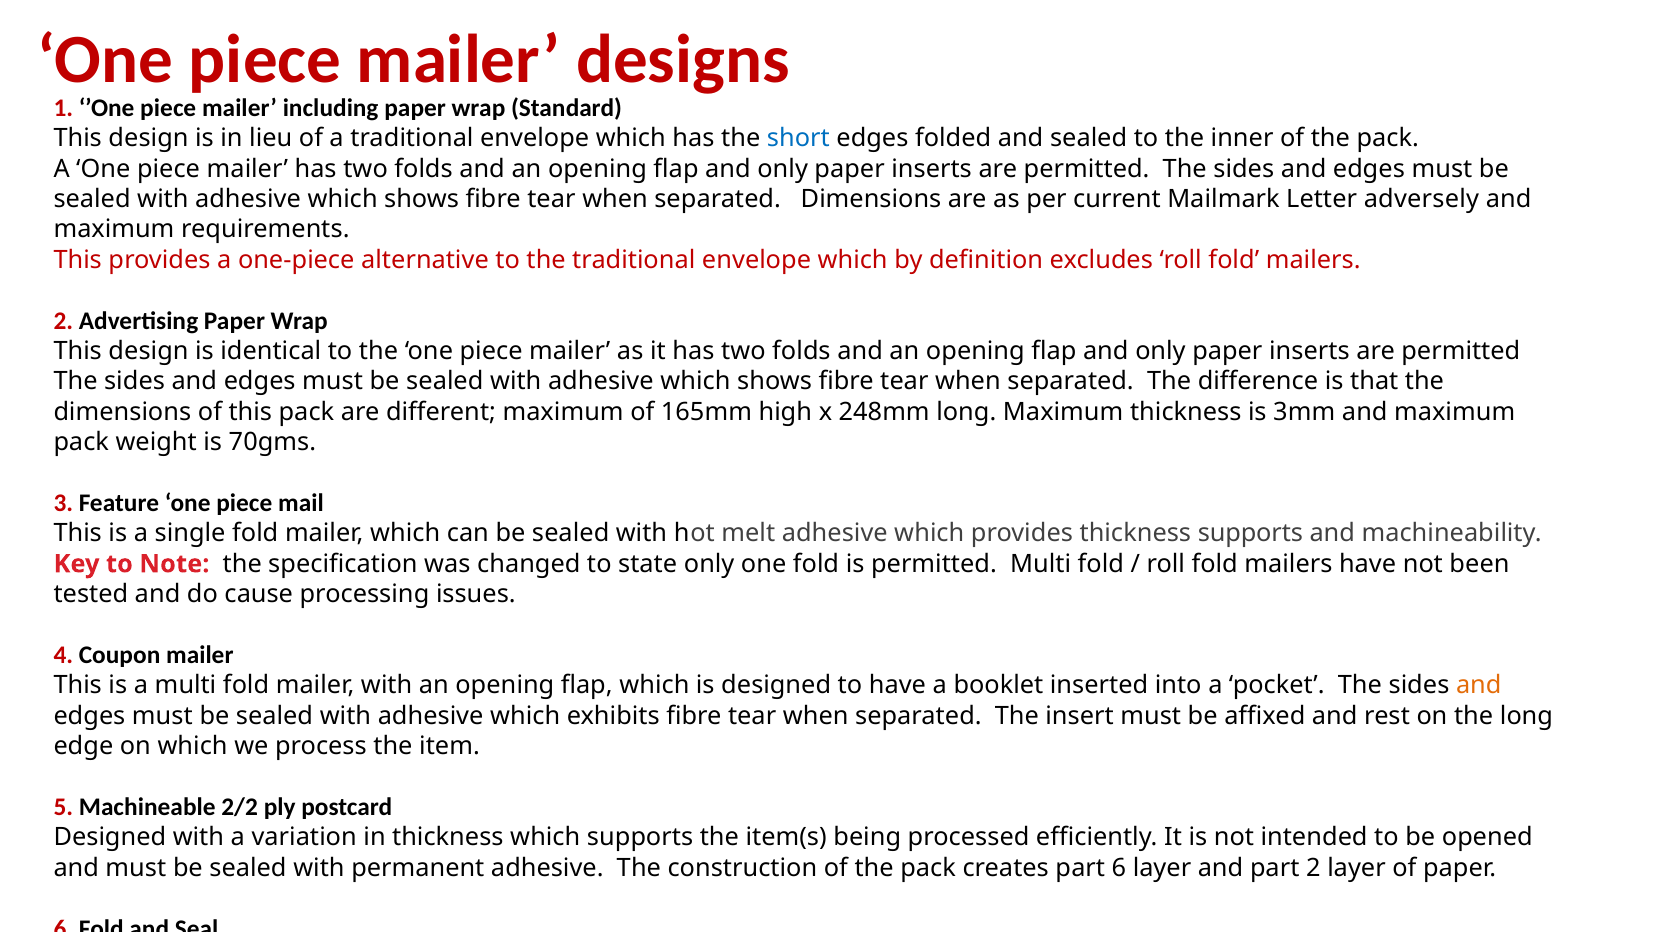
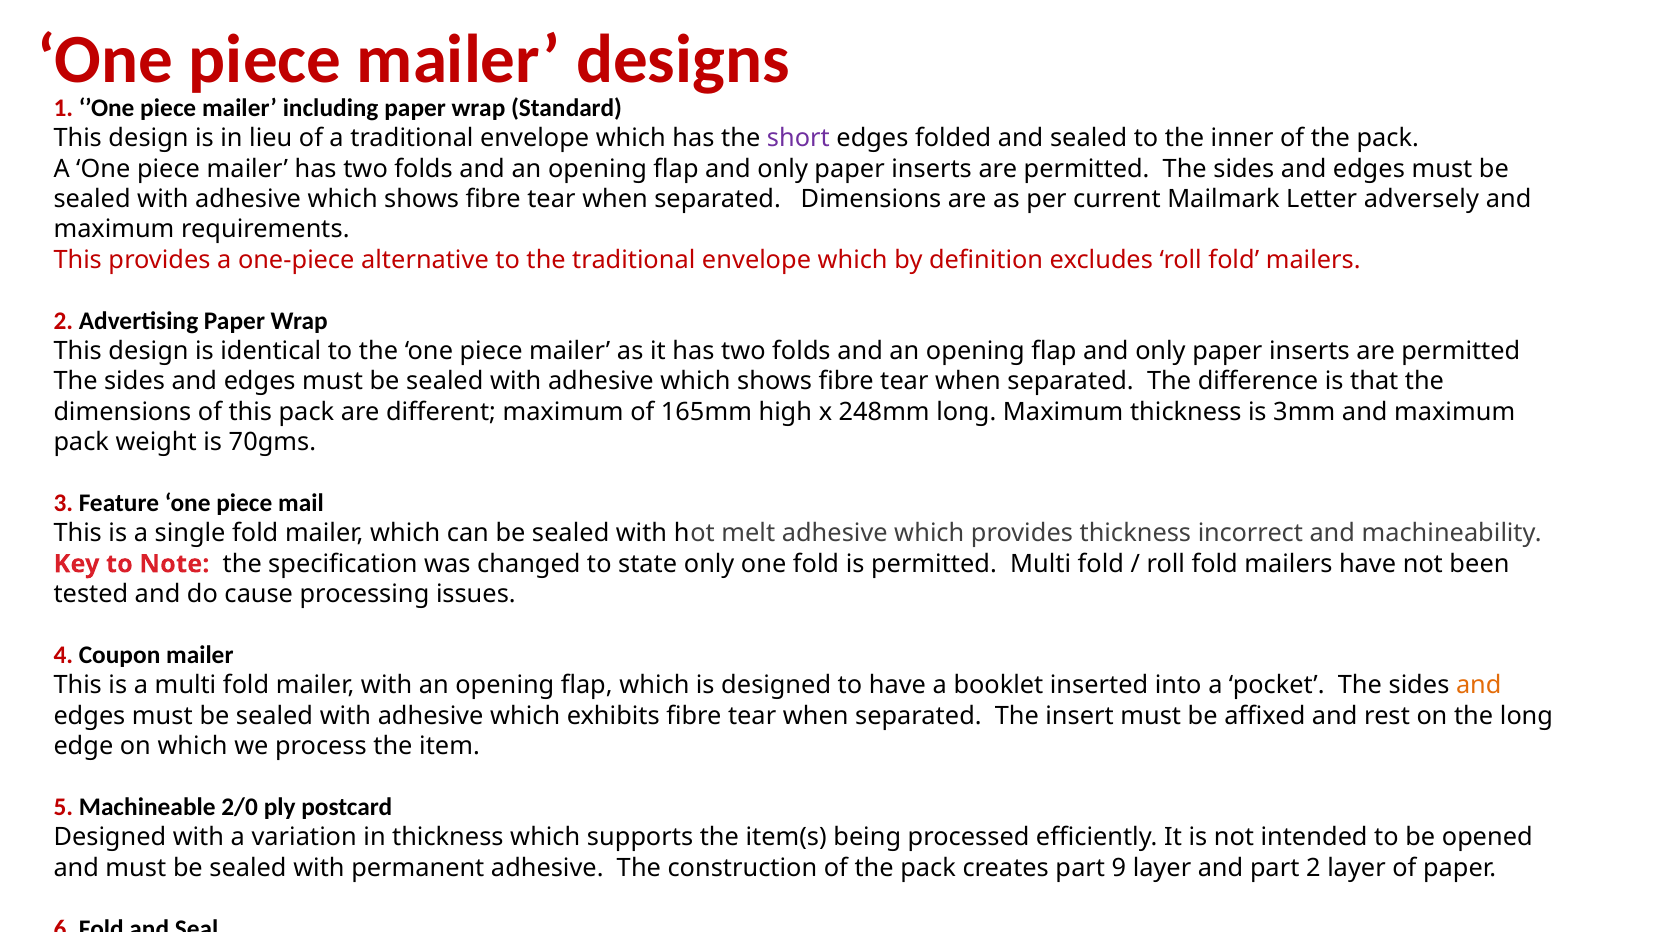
short colour: blue -> purple
thickness supports: supports -> incorrect
2/2: 2/2 -> 2/0
part 6: 6 -> 9
